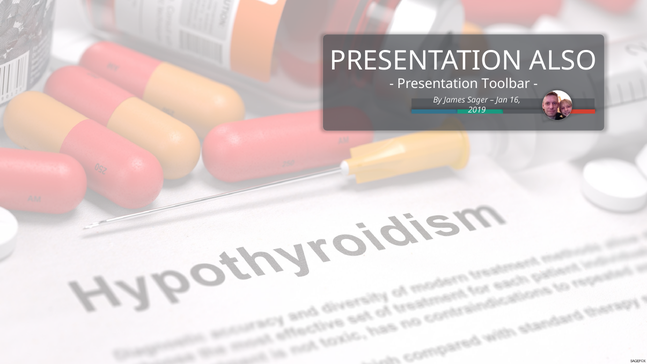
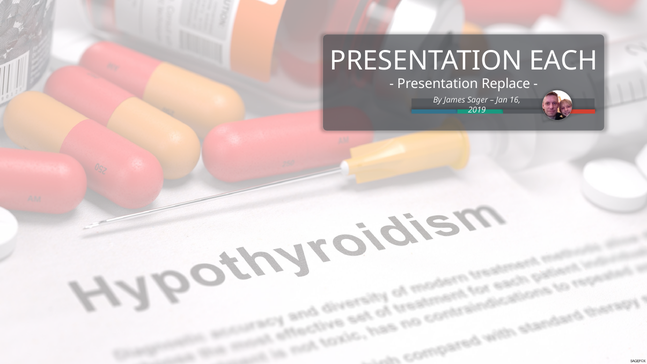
ALSO: ALSO -> EACH
Toolbar: Toolbar -> Replace
